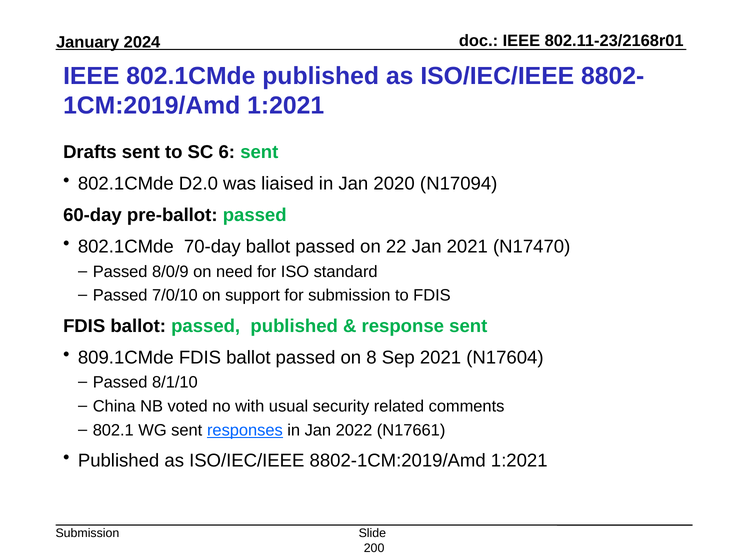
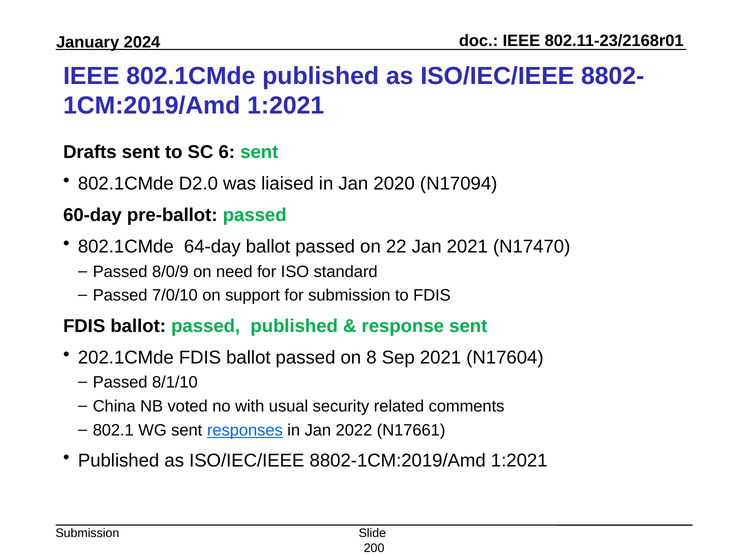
70-day: 70-day -> 64-day
809.1CMde: 809.1CMde -> 202.1CMde
